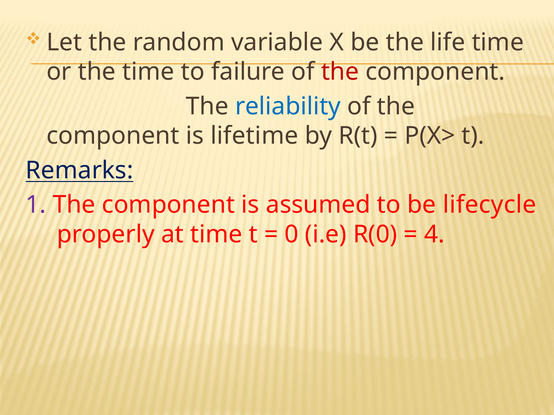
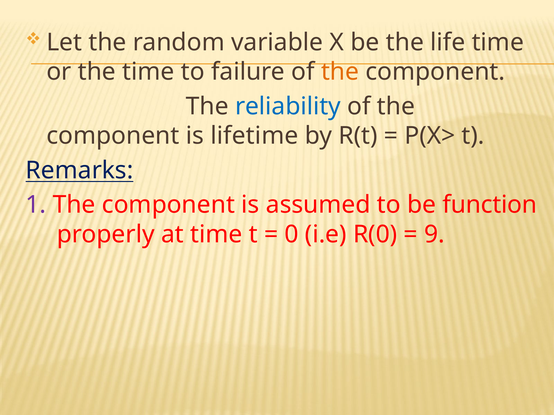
the at (340, 72) colour: red -> orange
lifecycle: lifecycle -> function
4: 4 -> 9
